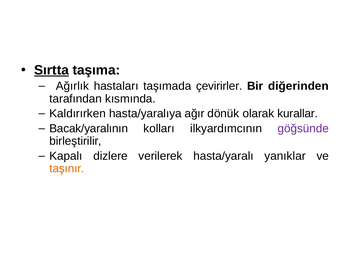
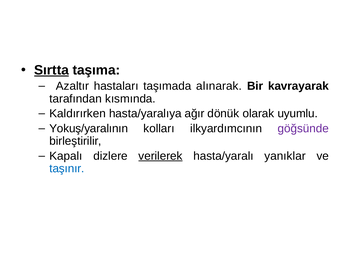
Ağırlık: Ağırlık -> Azaltır
çevirirler: çevirirler -> alınarak
diğerinden: diğerinden -> kavrayarak
kurallar: kurallar -> uyumlu
Bacak/yaralının: Bacak/yaralının -> Yokuş/yaralının
verilerek underline: none -> present
taşınır colour: orange -> blue
